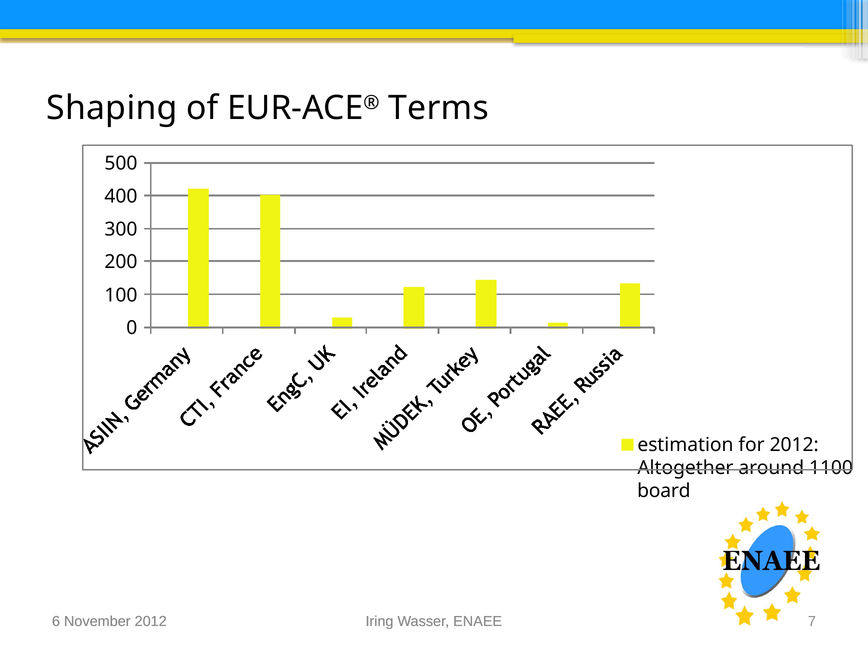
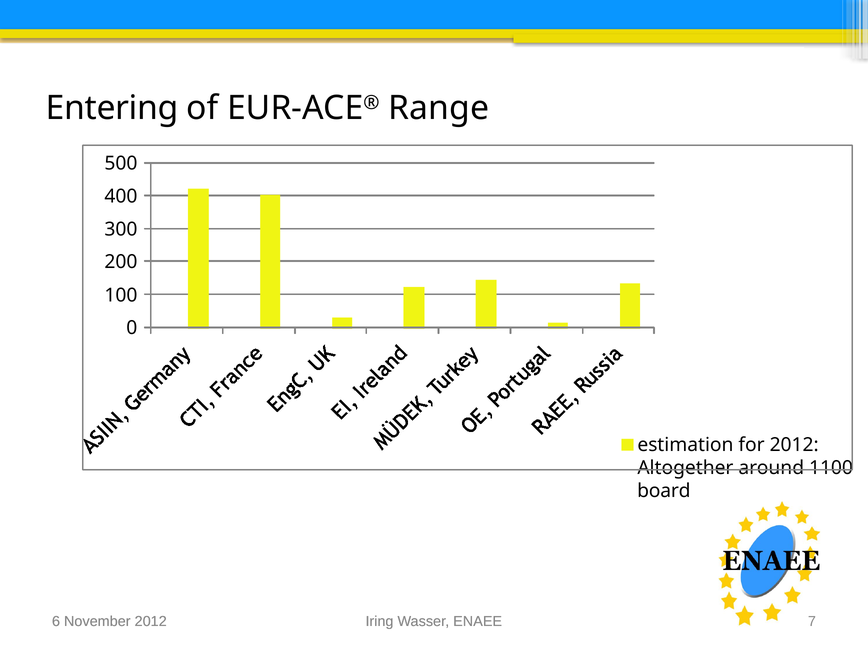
Shaping: Shaping -> Entering
Terms: Terms -> Range
